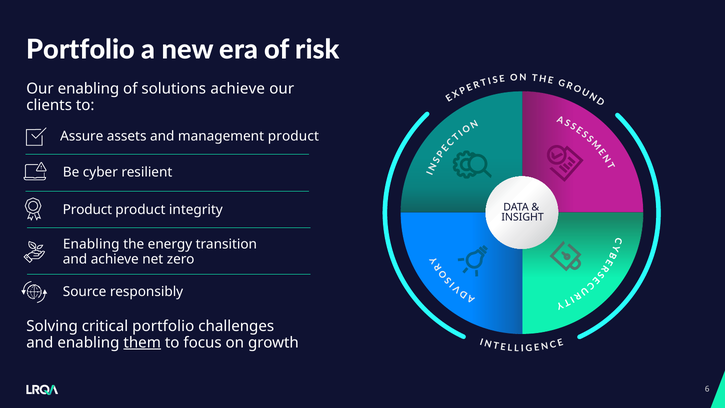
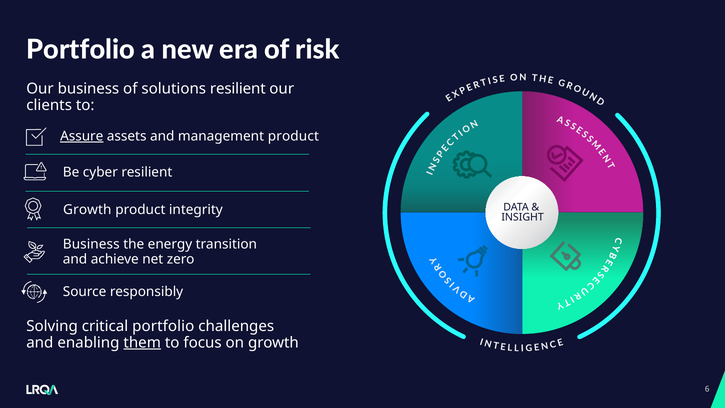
Our enabling: enabling -> business
solutions achieve: achieve -> resilient
Assure underline: none -> present
Product at (87, 209): Product -> Growth
Enabling at (91, 244): Enabling -> Business
